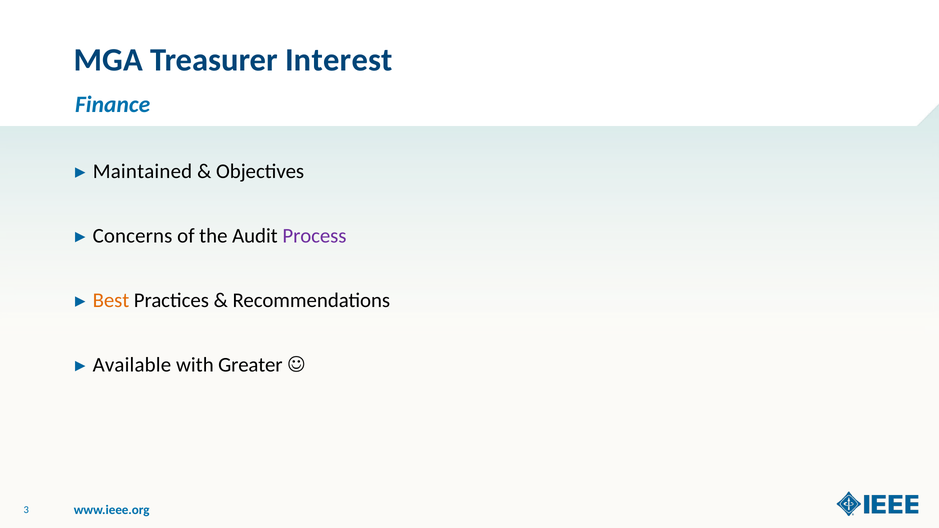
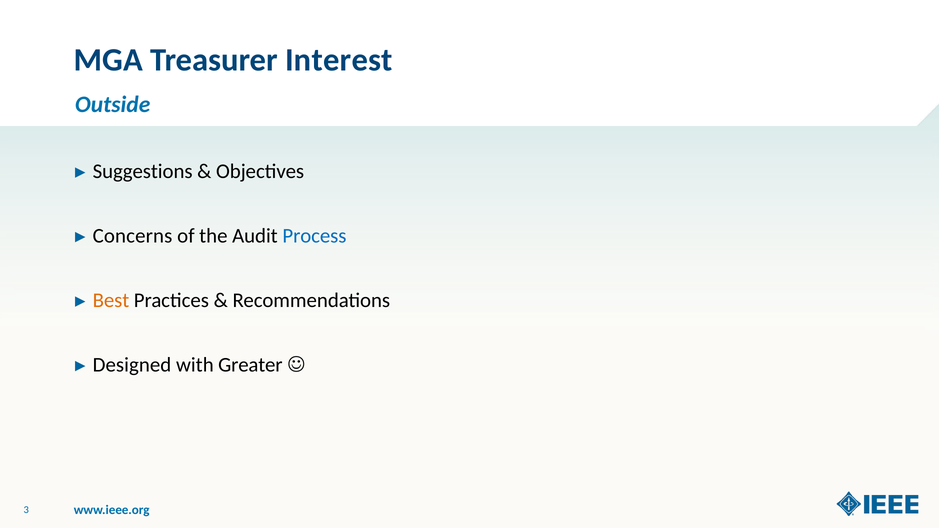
Finance: Finance -> Outside
Maintained: Maintained -> Suggestions
Process colour: purple -> blue
Available: Available -> Designed
